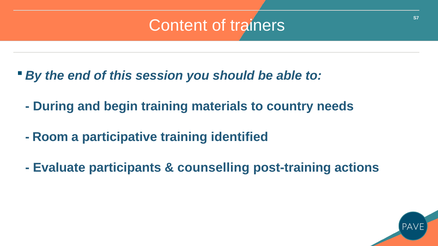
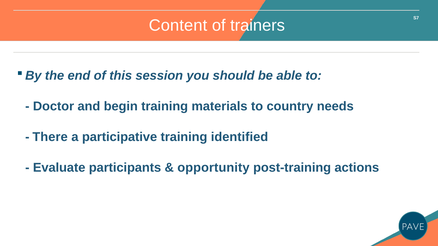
During: During -> Doctor
Room: Room -> There
counselling: counselling -> opportunity
